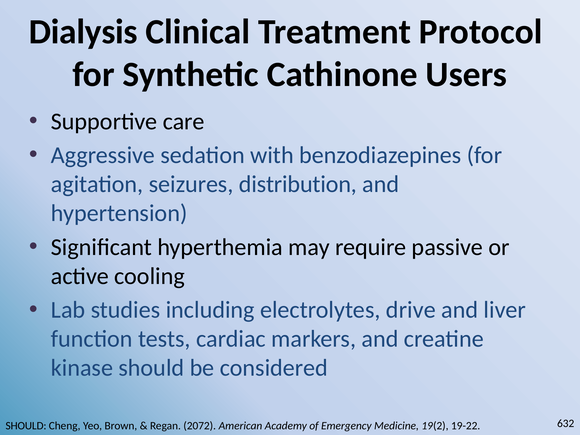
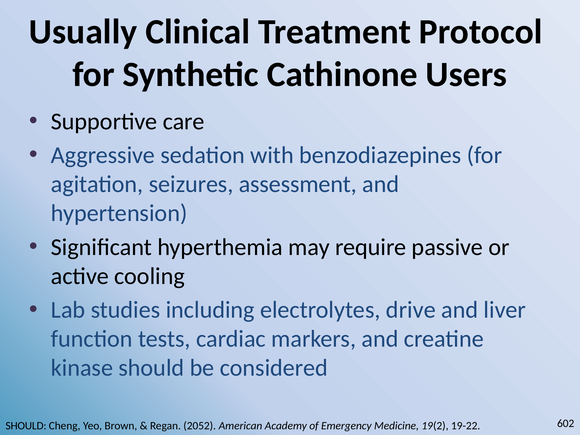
Dialysis: Dialysis -> Usually
distribution: distribution -> assessment
2072: 2072 -> 2052
632: 632 -> 602
